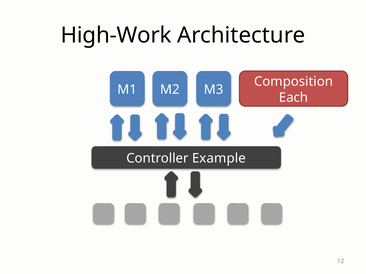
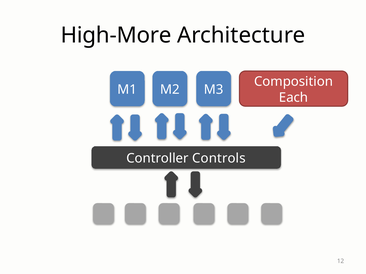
High-Work: High-Work -> High-More
Example: Example -> Controls
